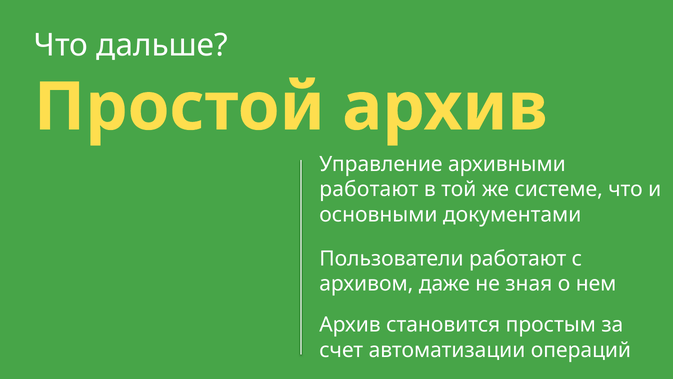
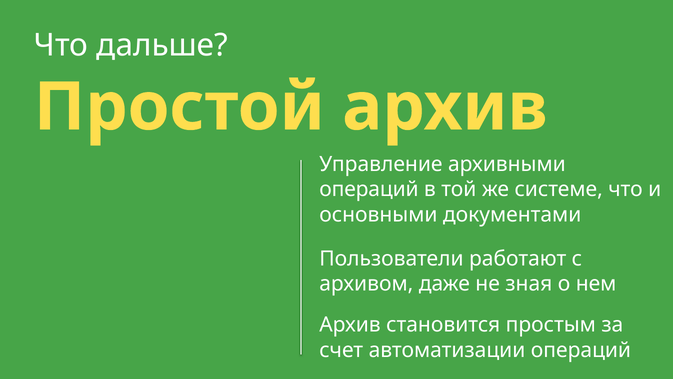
работают at (369, 189): работают -> операций
